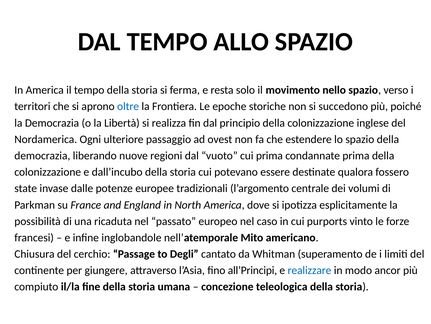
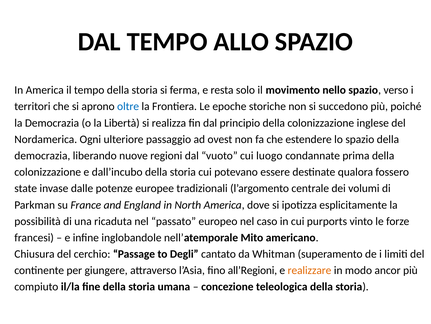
cui prima: prima -> luogo
all’Principi: all’Principi -> all’Regioni
realizzare colour: blue -> orange
